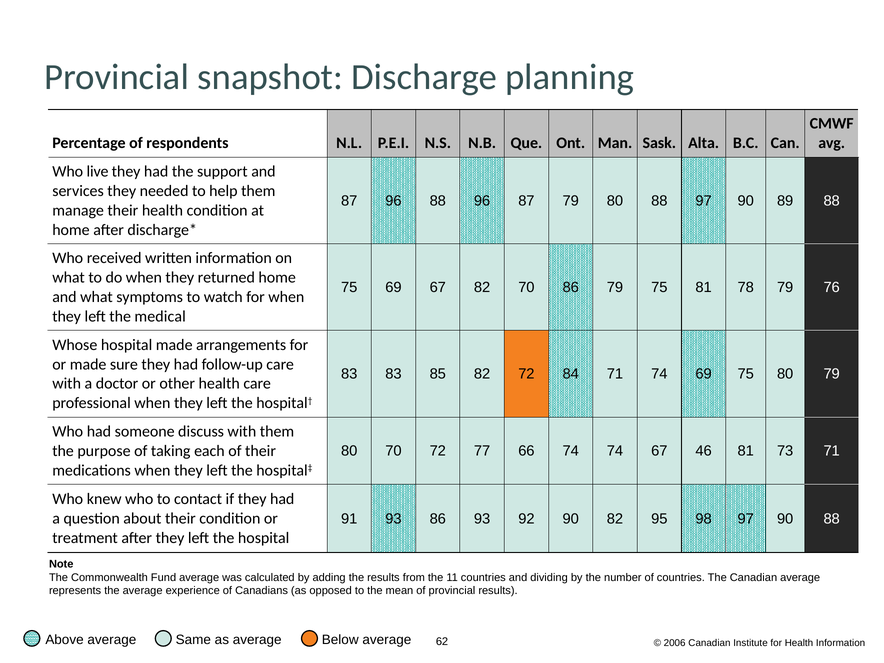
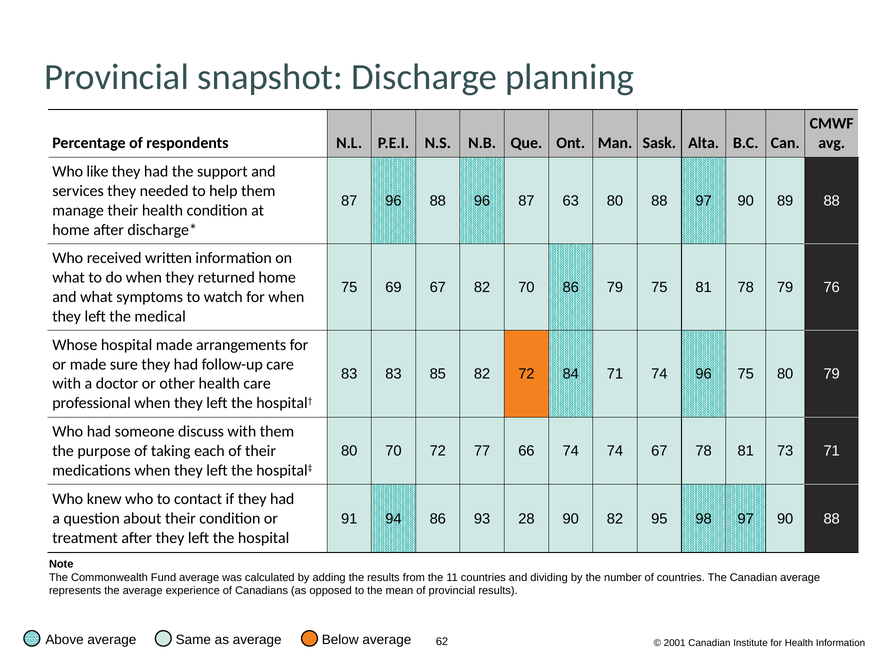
live: live -> like
87 79: 79 -> 63
74 69: 69 -> 96
67 46: 46 -> 78
91 93: 93 -> 94
92: 92 -> 28
2006: 2006 -> 2001
